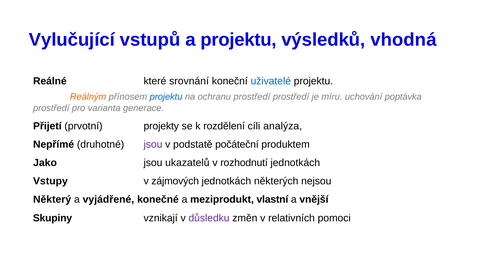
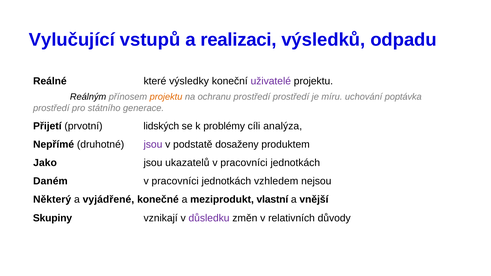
a projektu: projektu -> realizaci
vhodná: vhodná -> odpadu
srovnání: srovnání -> výsledky
uživatelé colour: blue -> purple
Reálným colour: orange -> black
projektu at (166, 97) colour: blue -> orange
varianta: varianta -> státního
projekty: projekty -> lidských
rozdělení: rozdělení -> problémy
počáteční: počáteční -> dosaženy
rozhodnutí at (244, 163): rozhodnutí -> pracovníci
Vstupy: Vstupy -> Daném
zájmových at (175, 181): zájmových -> pracovníci
některých: některých -> vzhledem
pomoci: pomoci -> důvody
